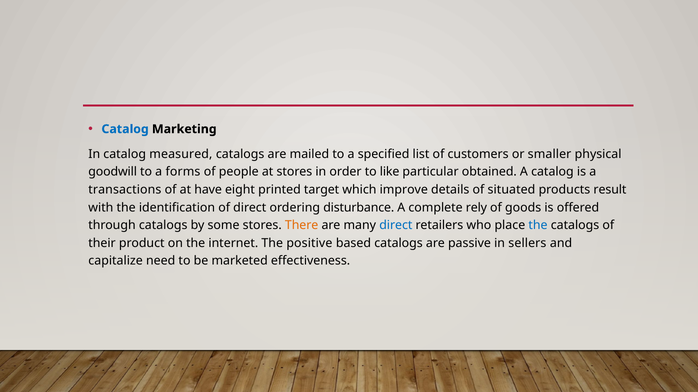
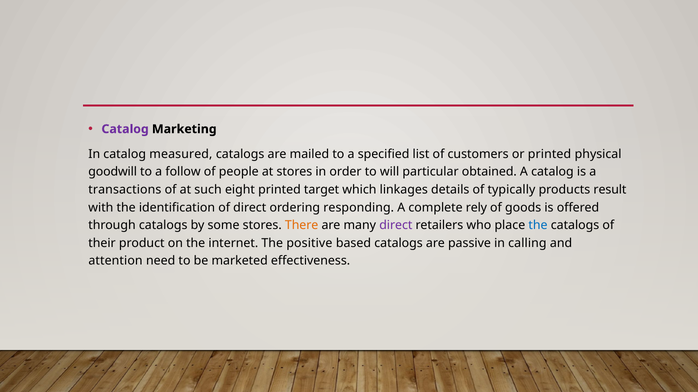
Catalog at (125, 129) colour: blue -> purple
or smaller: smaller -> printed
forms: forms -> follow
like: like -> will
have: have -> such
improve: improve -> linkages
situated: situated -> typically
disturbance: disturbance -> responding
direct at (396, 226) colour: blue -> purple
sellers: sellers -> calling
capitalize: capitalize -> attention
